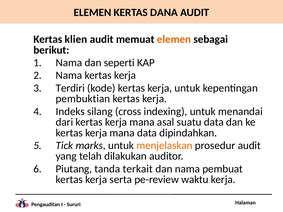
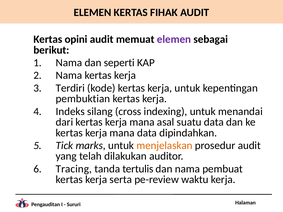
DANA: DANA -> FIHAK
klien: klien -> opini
elemen at (174, 39) colour: orange -> purple
Piutang: Piutang -> Tracing
terkait: terkait -> tertulis
